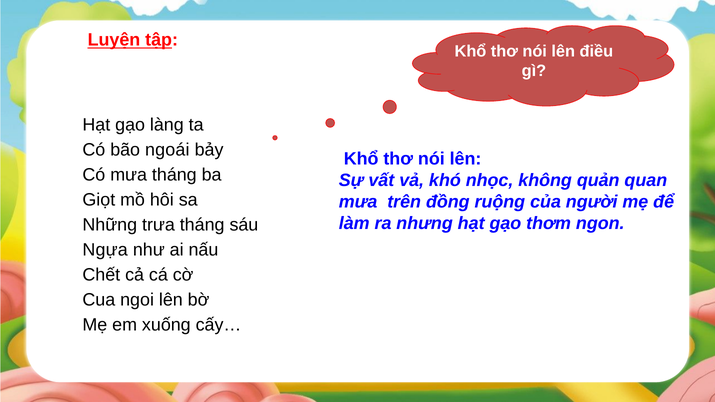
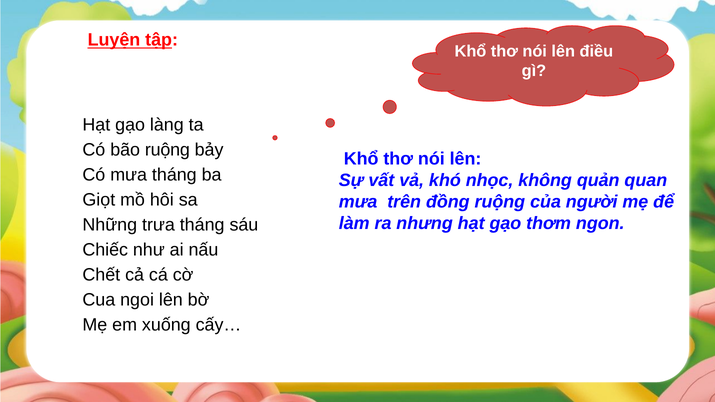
bão ngoái: ngoái -> ruộng
Ngựa: Ngựa -> Chiếc
